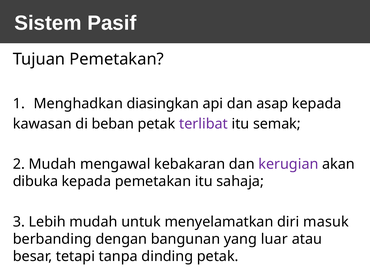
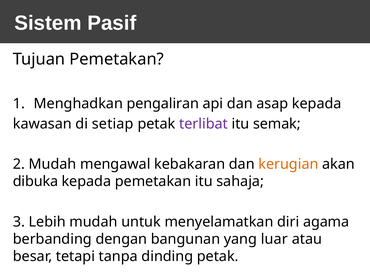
diasingkan: diasingkan -> pengaliran
beban: beban -> setiap
kerugian colour: purple -> orange
masuk: masuk -> agama
